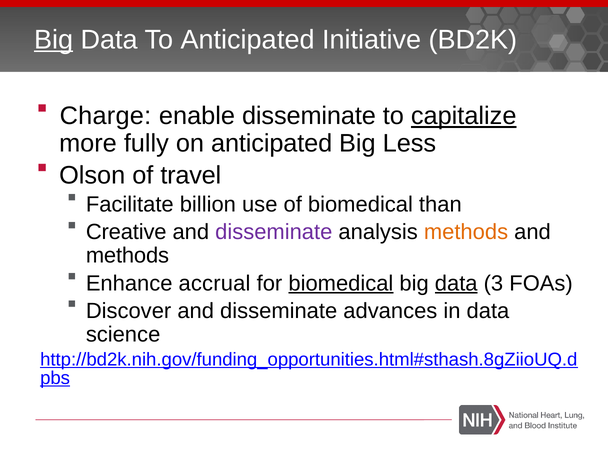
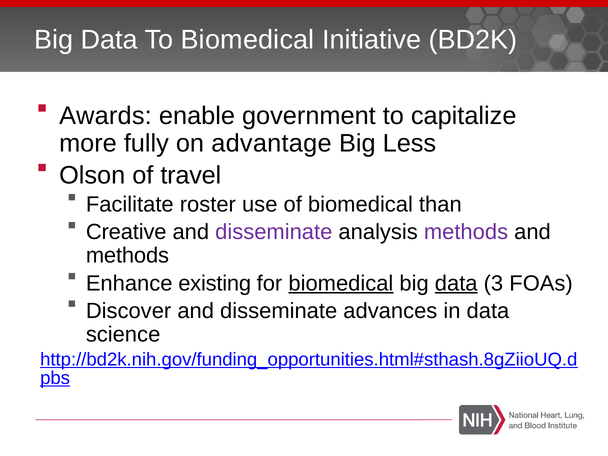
Big at (54, 40) underline: present -> none
To Anticipated: Anticipated -> Biomedical
Charge: Charge -> Awards
enable disseminate: disseminate -> government
capitalize underline: present -> none
on anticipated: anticipated -> advantage
billion: billion -> roster
methods at (466, 232) colour: orange -> purple
accrual: accrual -> existing
